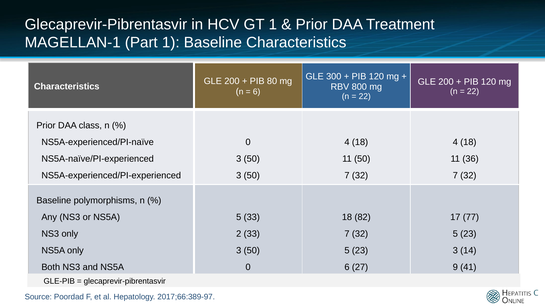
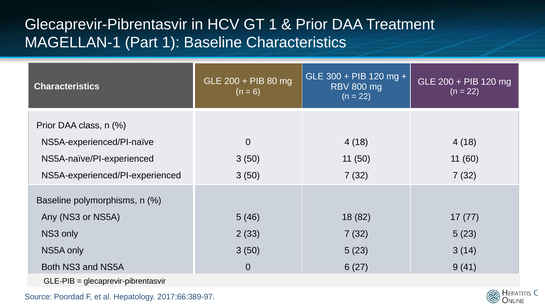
36: 36 -> 60
5 33: 33 -> 46
